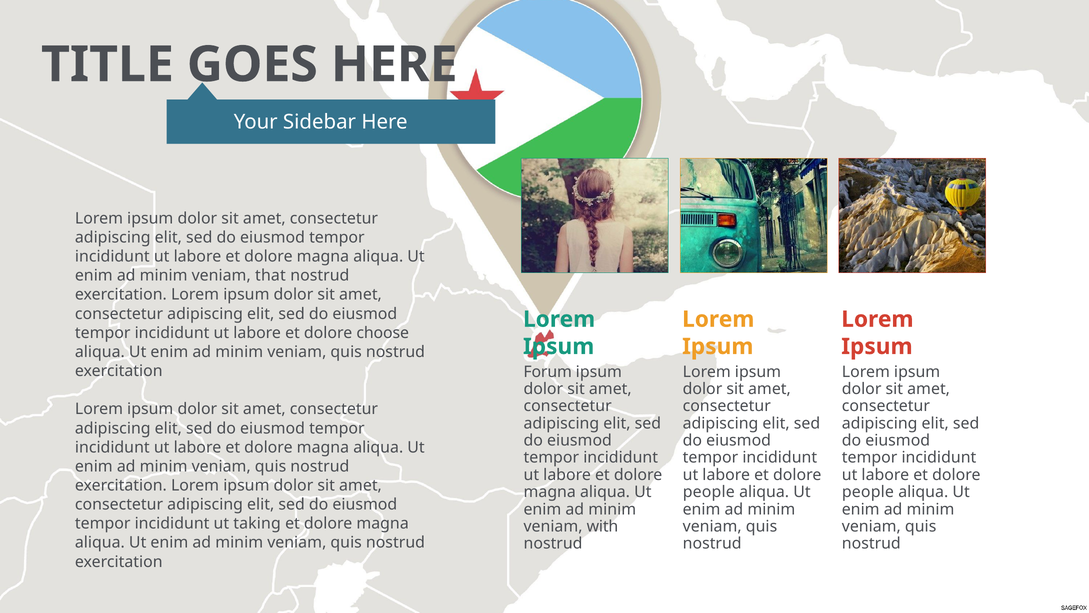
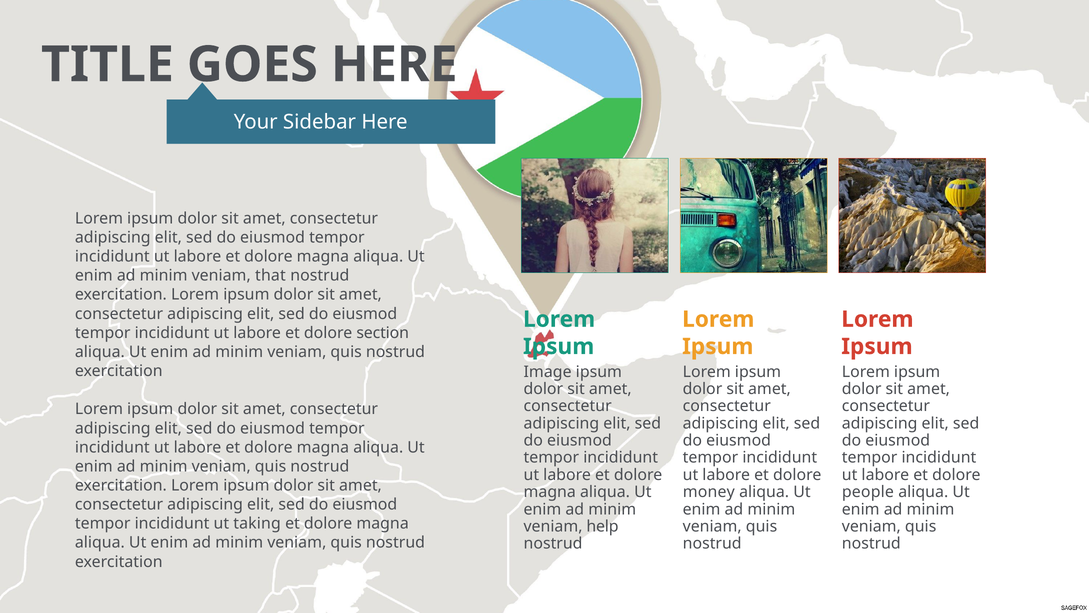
choose: choose -> section
Forum: Forum -> Image
people at (709, 492): people -> money
with: with -> help
